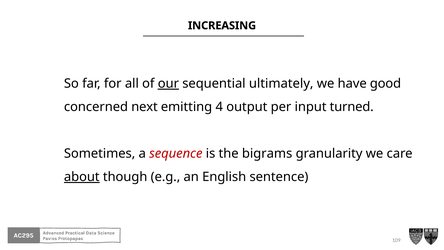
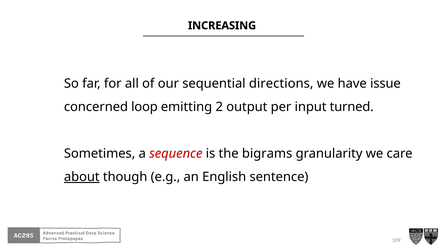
our underline: present -> none
ultimately: ultimately -> directions
good: good -> issue
next: next -> loop
4: 4 -> 2
